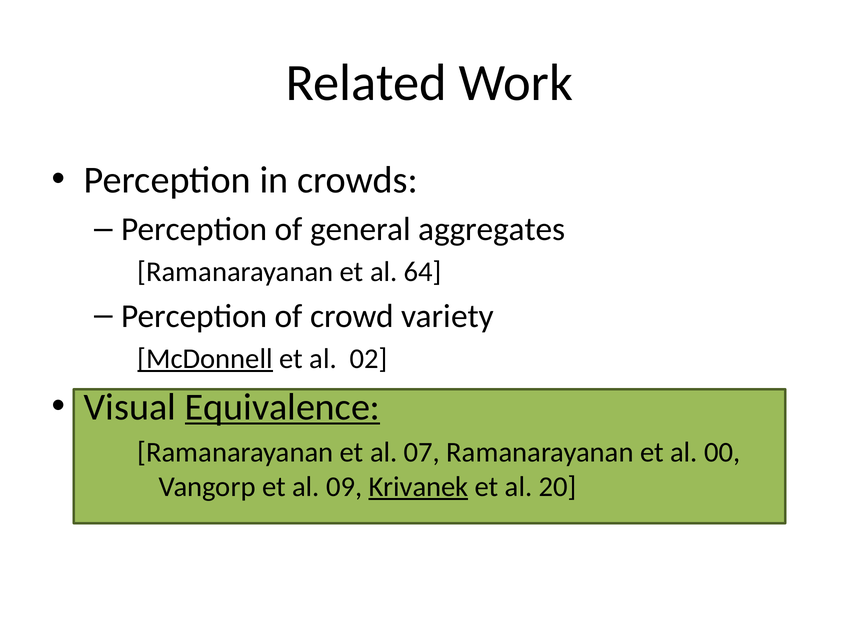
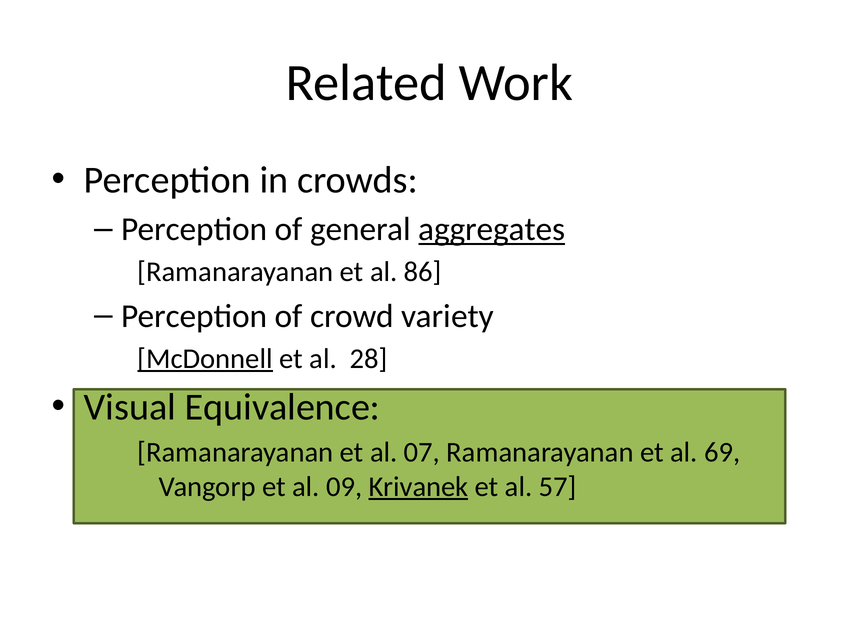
aggregates underline: none -> present
64: 64 -> 86
02: 02 -> 28
Equivalence underline: present -> none
00: 00 -> 69
20: 20 -> 57
